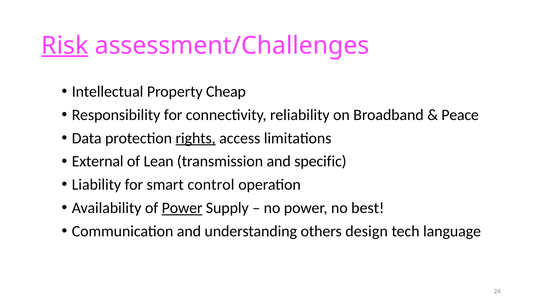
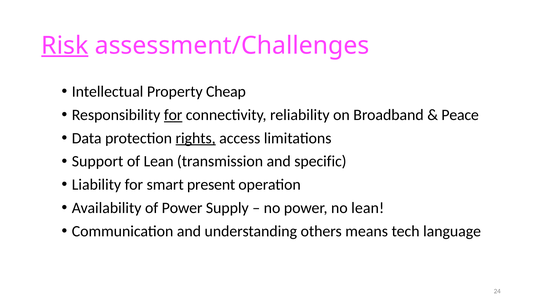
for at (173, 115) underline: none -> present
External: External -> Support
control: control -> present
Power at (182, 208) underline: present -> none
no best: best -> lean
design: design -> means
